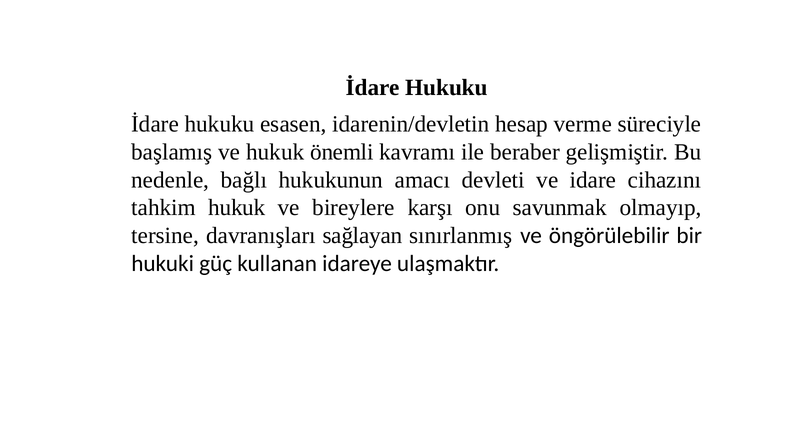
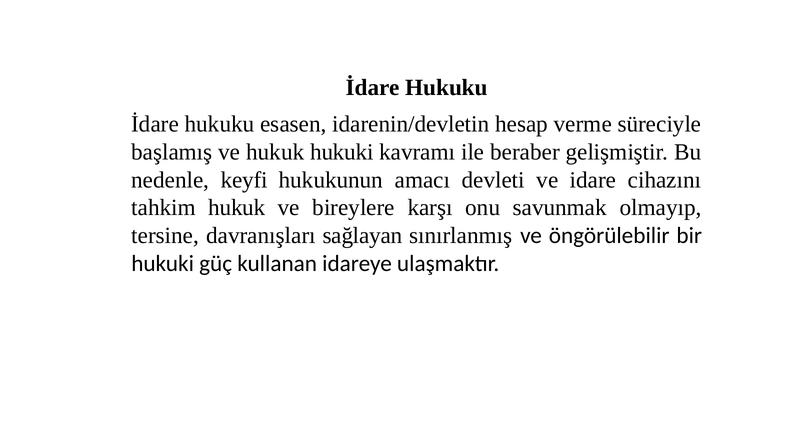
hukuk önemli: önemli -> hukuki
bağlı: bağlı -> keyfi
